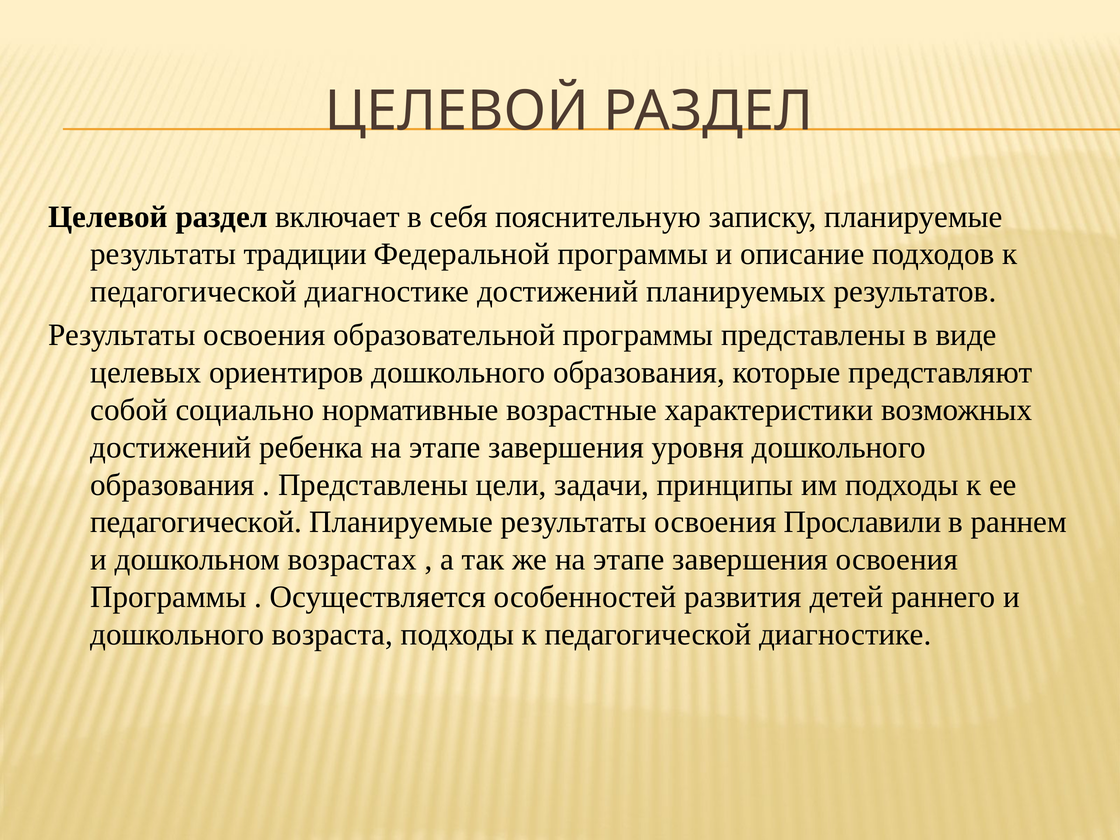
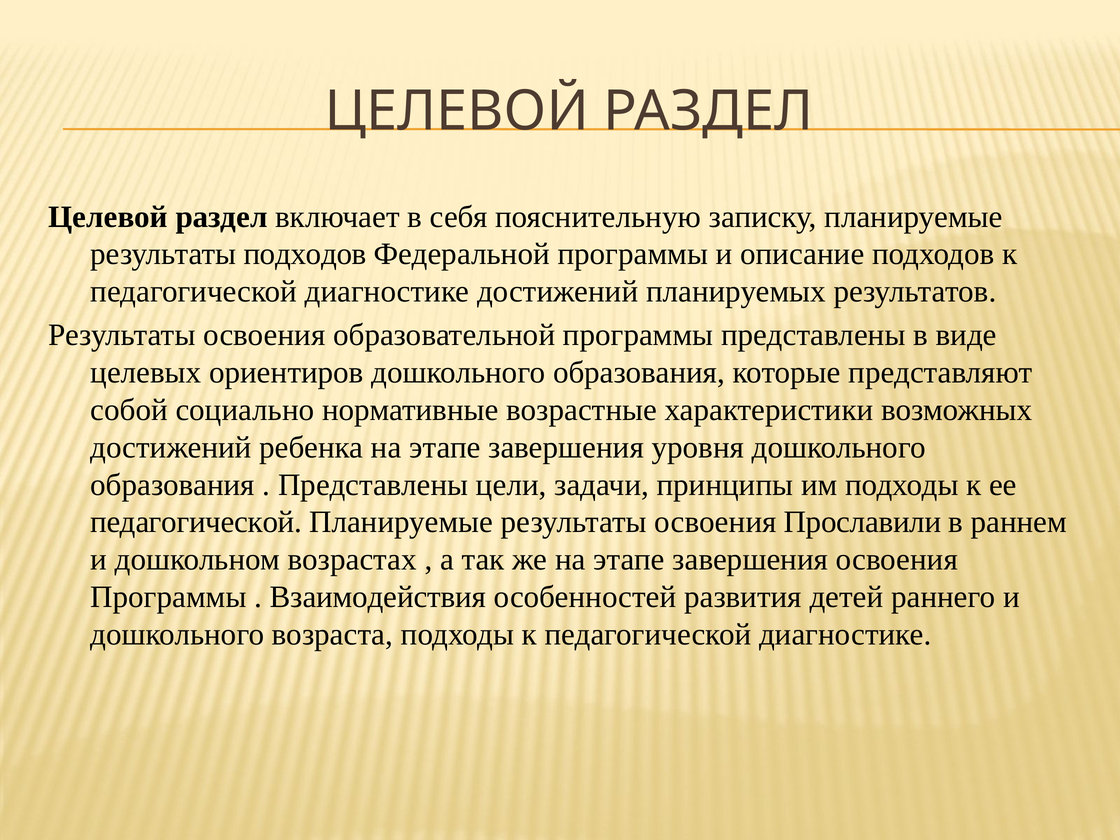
результаты традиции: традиции -> подходов
Осуществляется: Осуществляется -> Взаимодействия
